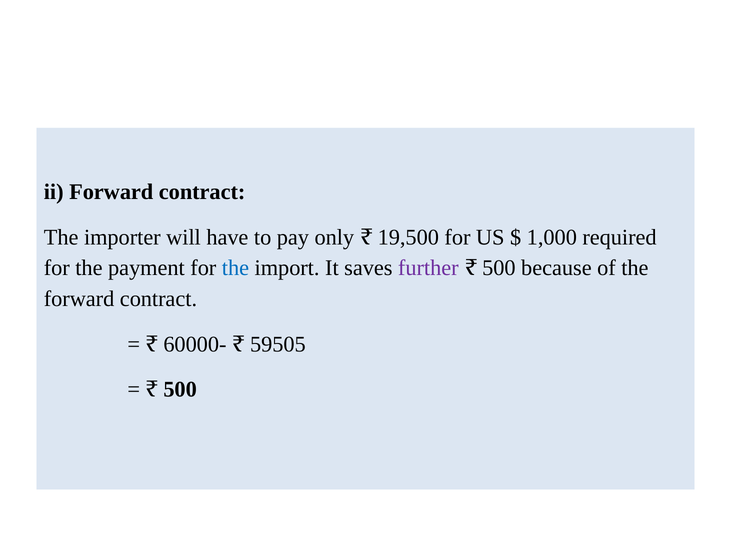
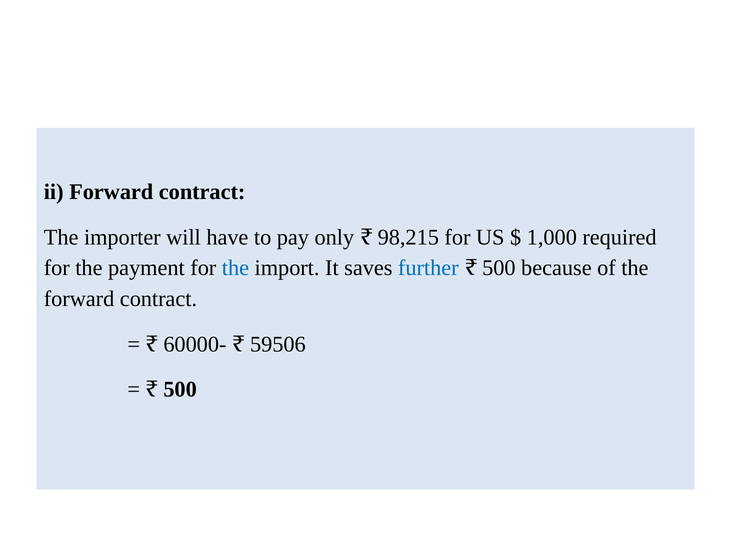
19,500: 19,500 -> 98,215
further colour: purple -> blue
59505: 59505 -> 59506
